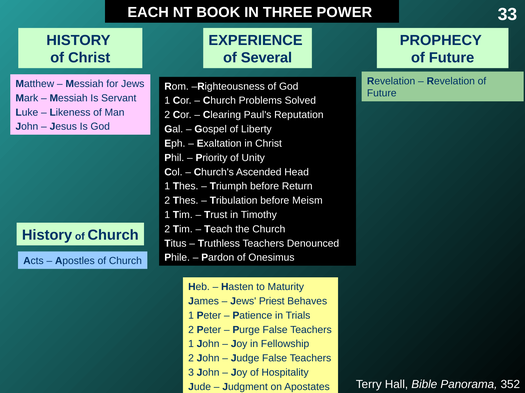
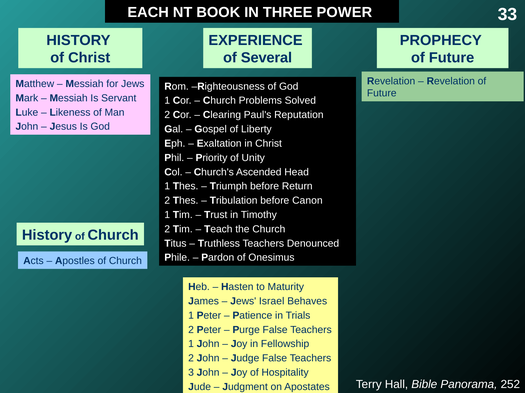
Meism: Meism -> Canon
Priest: Priest -> Israel
352: 352 -> 252
